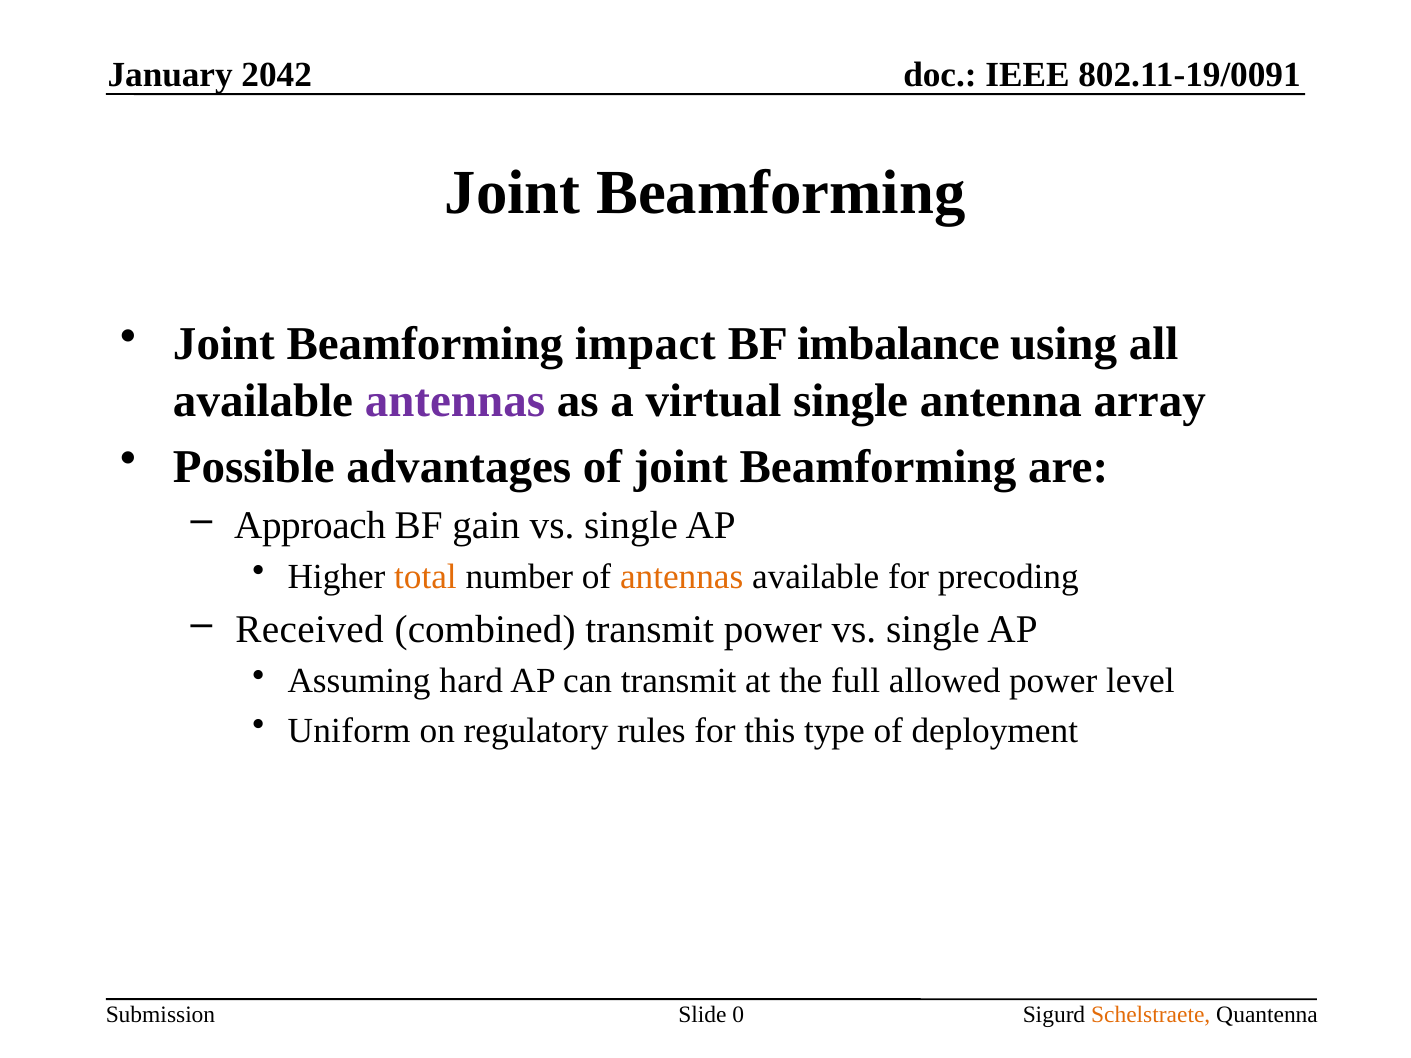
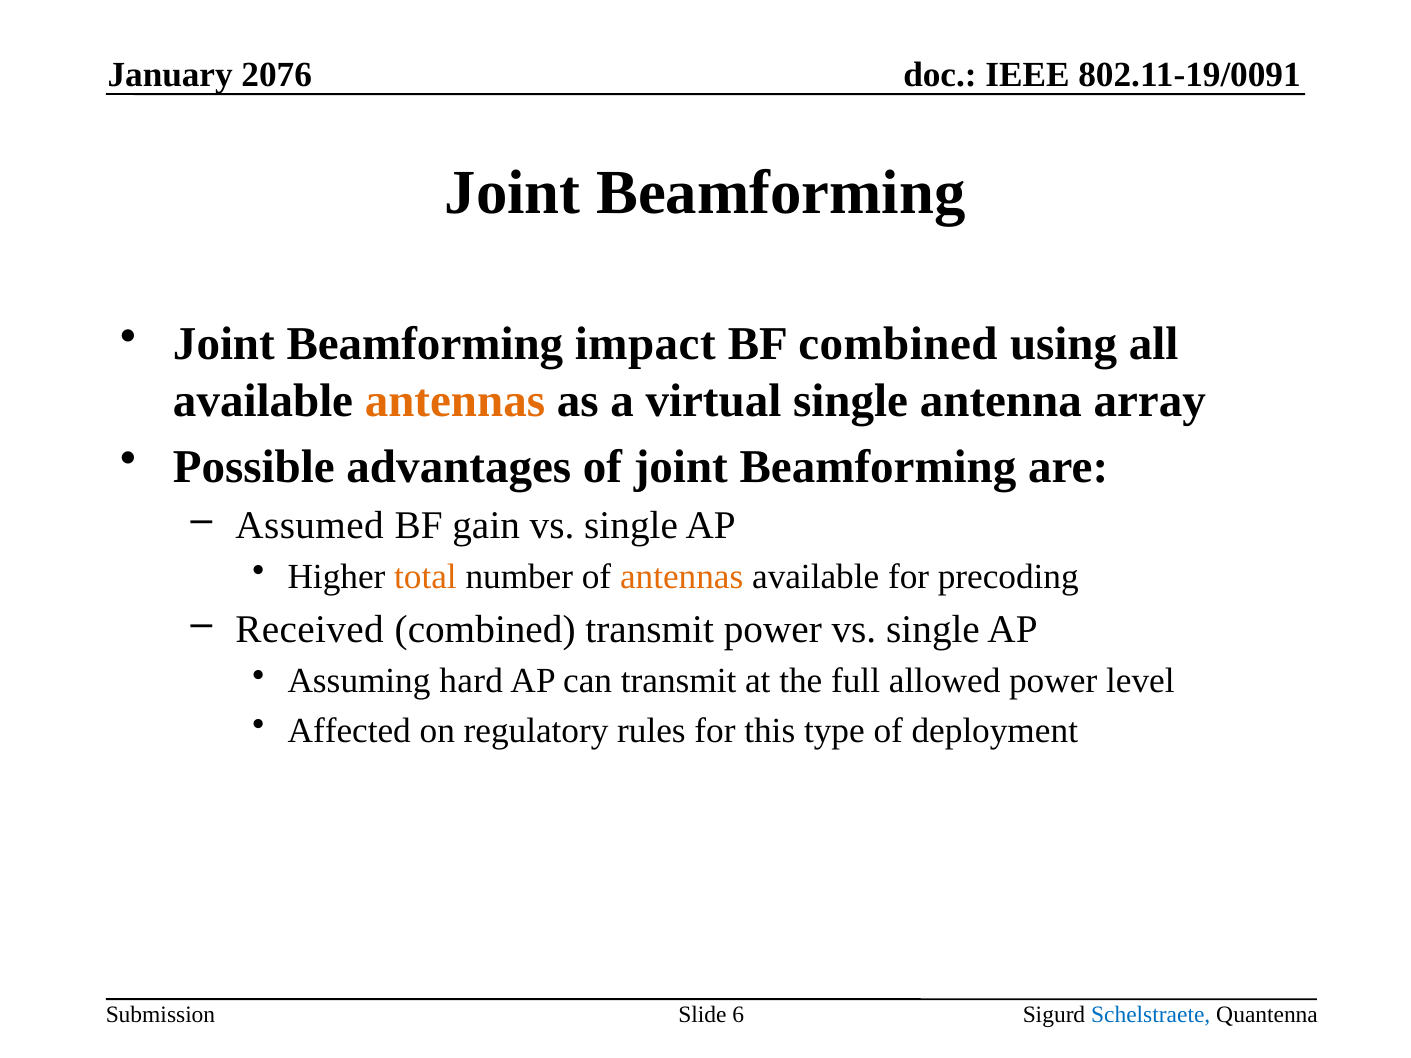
2042: 2042 -> 2076
BF imbalance: imbalance -> combined
antennas at (455, 401) colour: purple -> orange
Approach: Approach -> Assumed
Uniform: Uniform -> Affected
0: 0 -> 6
Schelstraete colour: orange -> blue
